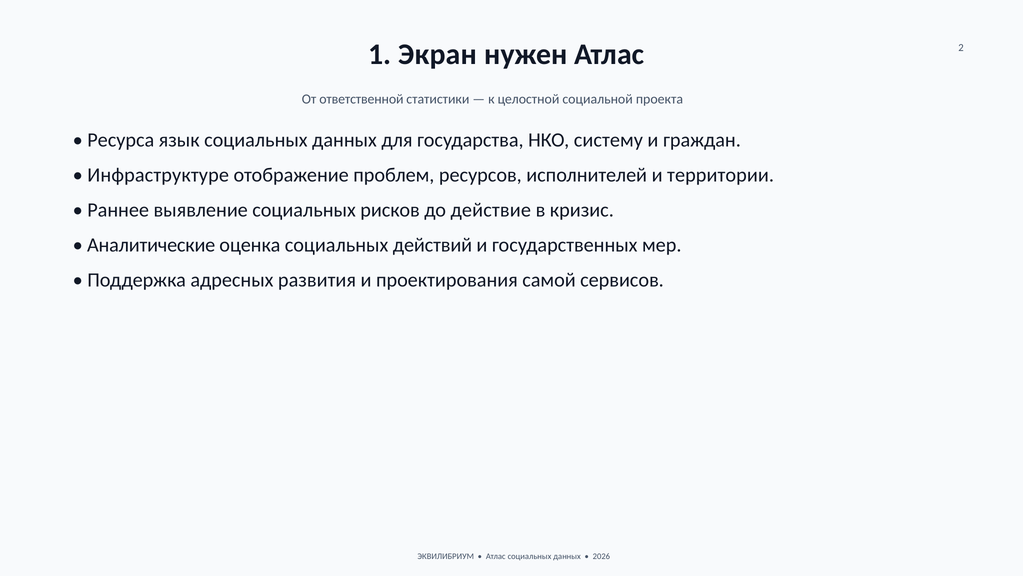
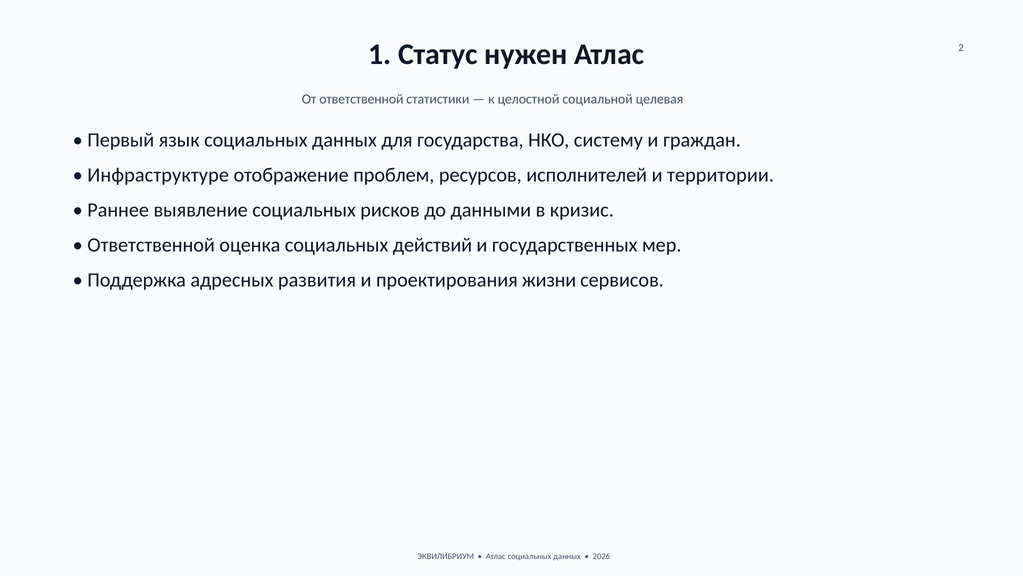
Экран: Экран -> Статус
проекта: проекта -> целевая
Ресурса: Ресурса -> Первый
действие: действие -> данными
Аналитические at (151, 245): Аналитические -> Ответственной
самой: самой -> жизни
